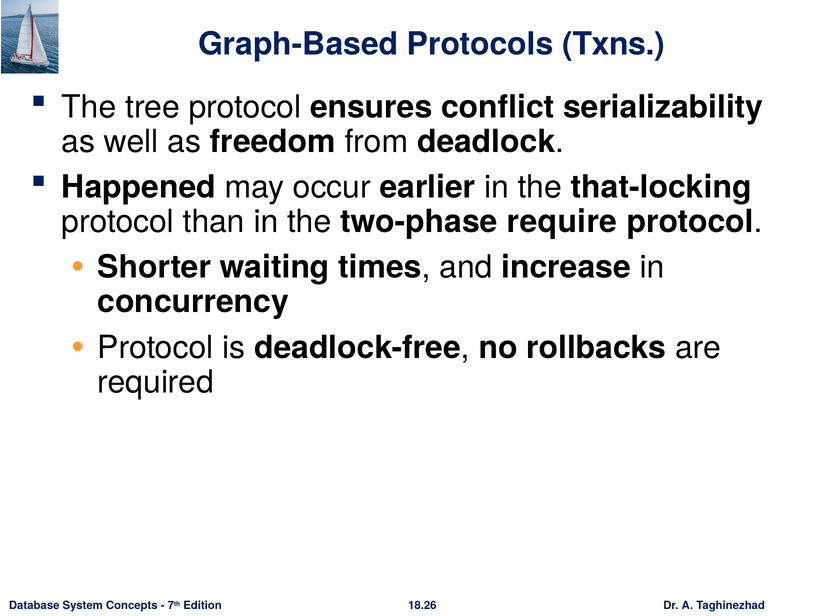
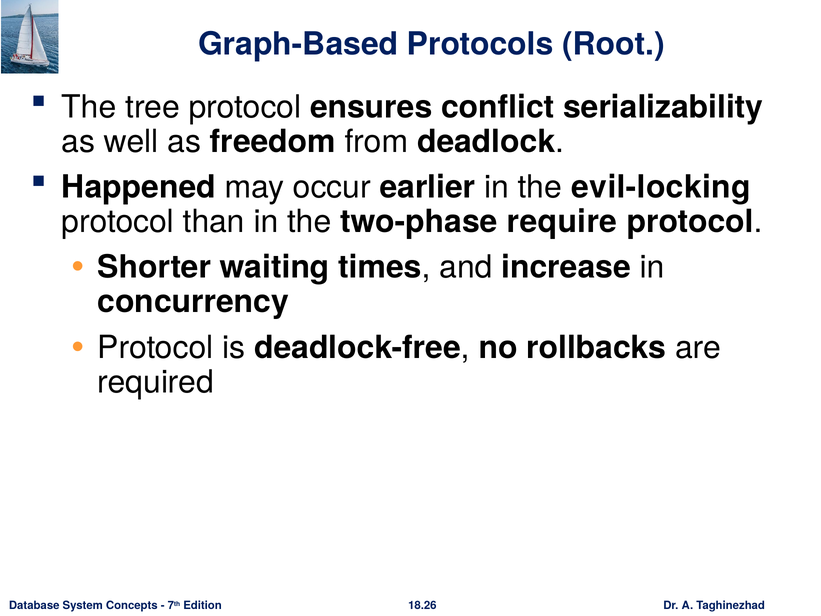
Txns: Txns -> Root
that-locking: that-locking -> evil-locking
